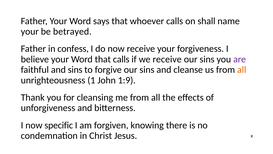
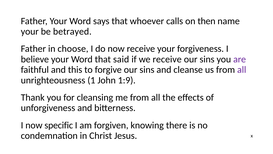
shall: shall -> then
confess: confess -> choose
that calls: calls -> said
and sins: sins -> this
all at (242, 70) colour: orange -> purple
